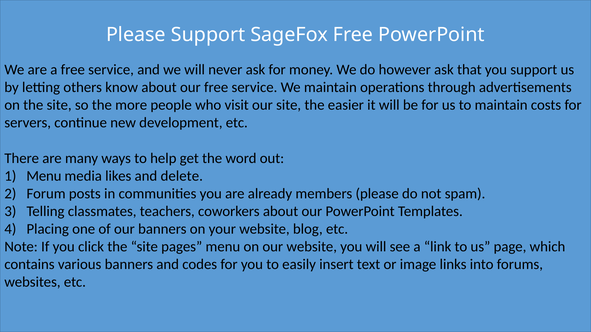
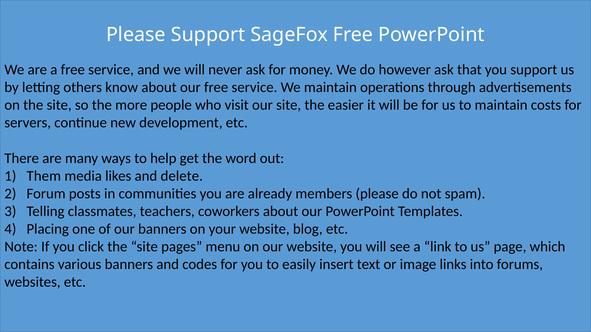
Menu at (44, 176): Menu -> Them
